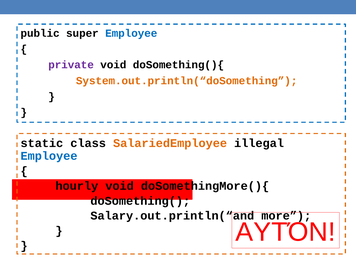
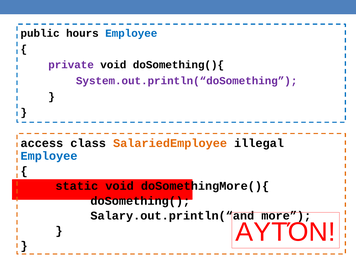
super: super -> hours
System.out.println(“doSomething colour: orange -> purple
static: static -> access
hourly: hourly -> static
